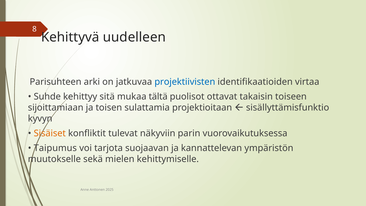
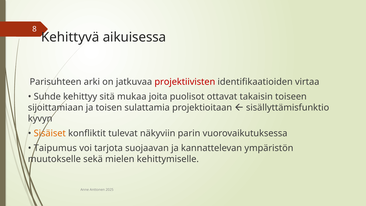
uudelleen: uudelleen -> aikuisessa
projektiivisten colour: blue -> red
tältä: tältä -> joita
